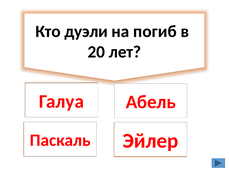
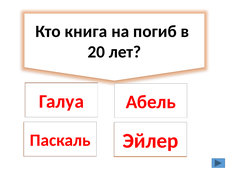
дуэли: дуэли -> книга
